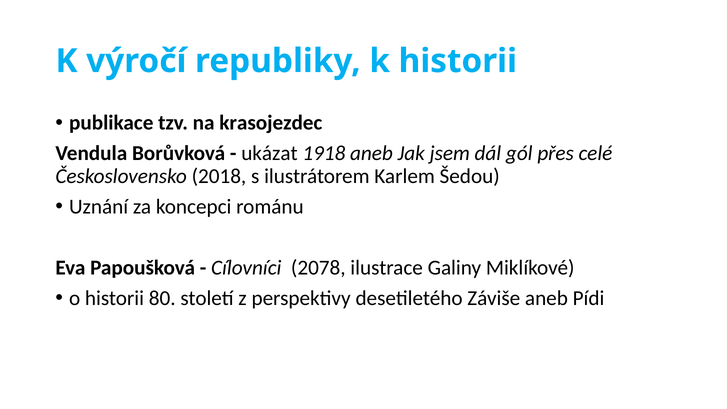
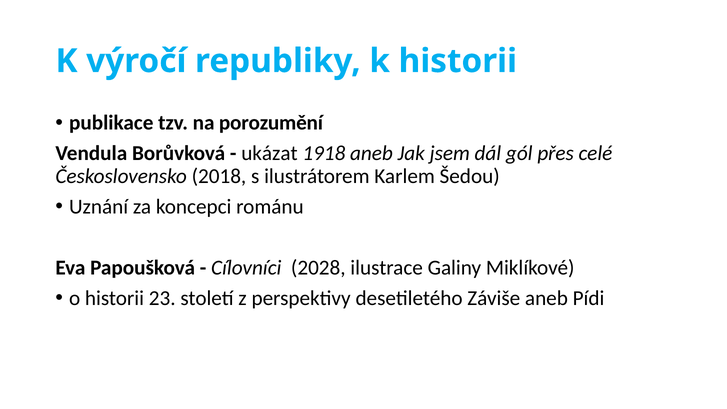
krasojezdec: krasojezdec -> porozumění
2078: 2078 -> 2028
80: 80 -> 23
